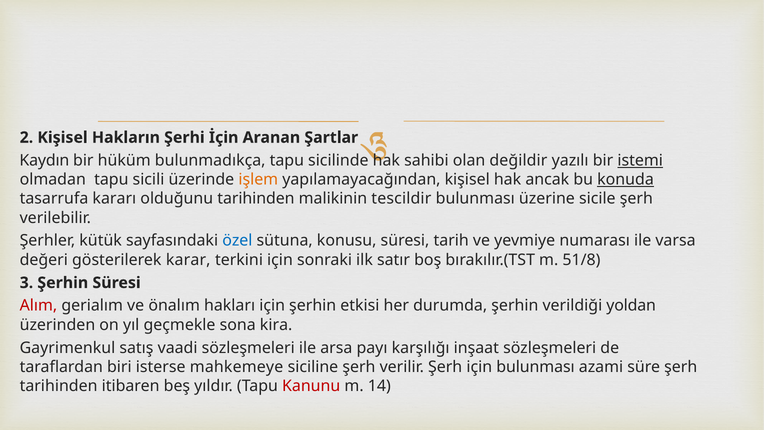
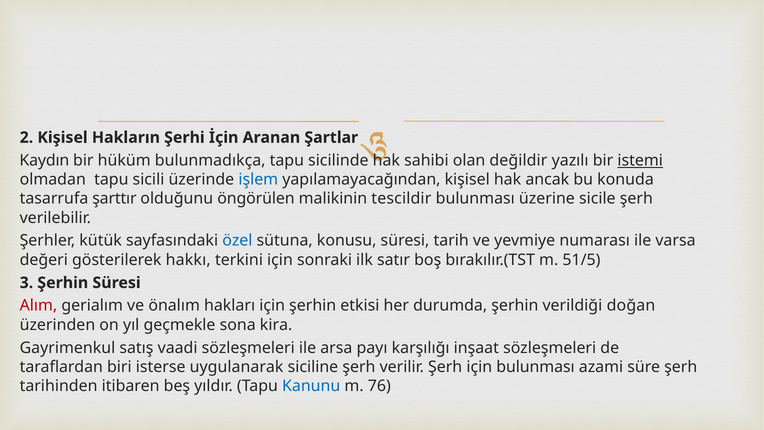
işlem colour: orange -> blue
konuda underline: present -> none
kararı: kararı -> şarttır
olduğunu tarihinden: tarihinden -> öngörülen
karar: karar -> hakkı
51/8: 51/8 -> 51/5
yoldan: yoldan -> doğan
mahkemeye: mahkemeye -> uygulanarak
Kanunu colour: red -> blue
14: 14 -> 76
